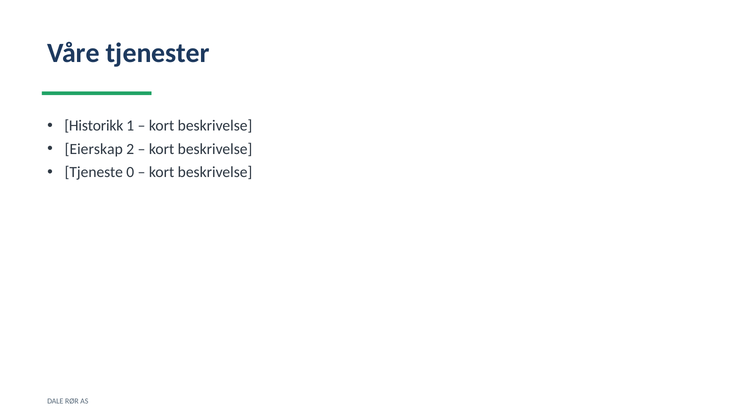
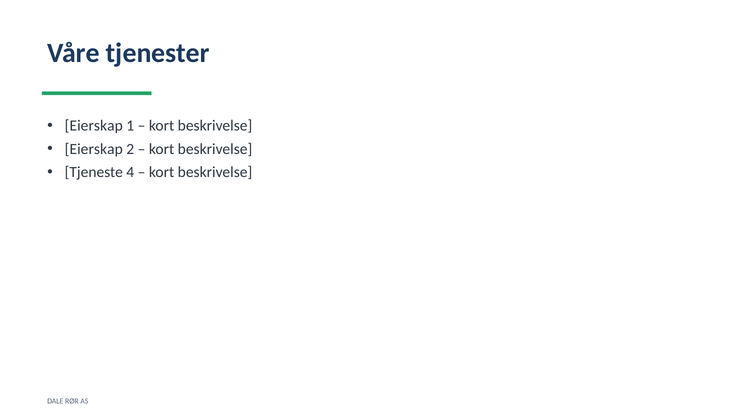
Historikk at (94, 126): Historikk -> Eierskap
0: 0 -> 4
